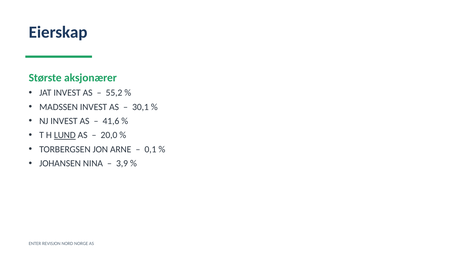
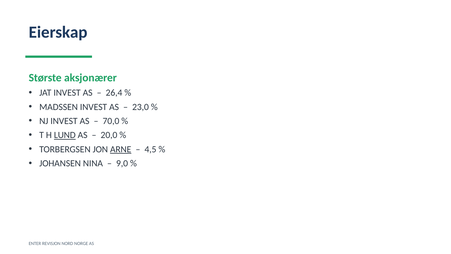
55,2: 55,2 -> 26,4
30,1: 30,1 -> 23,0
41,6: 41,6 -> 70,0
ARNE underline: none -> present
0,1: 0,1 -> 4,5
3,9: 3,9 -> 9,0
